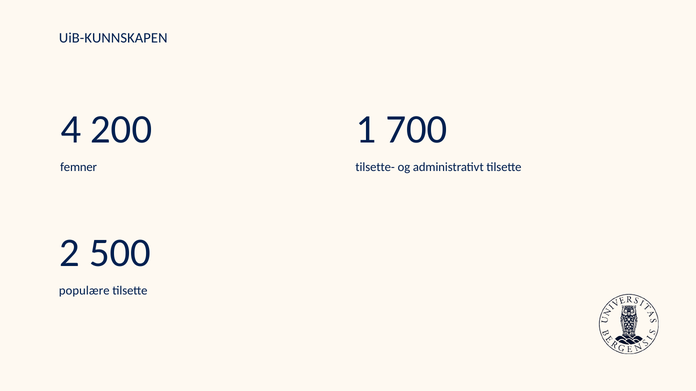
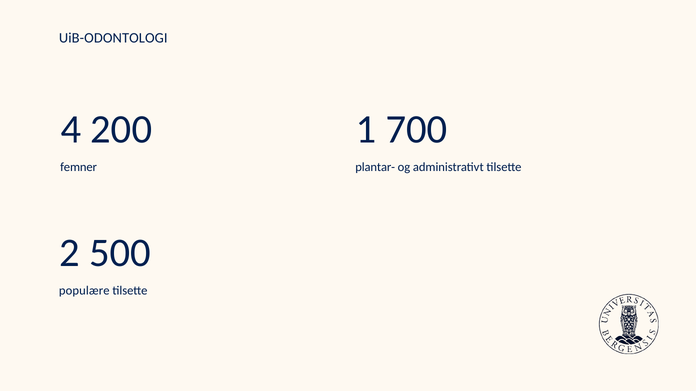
UiB-KUNNSKAPEN: UiB-KUNNSKAPEN -> UiB-ODONTOLOGI
tilsette-: tilsette- -> plantar-
